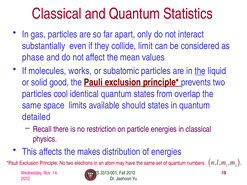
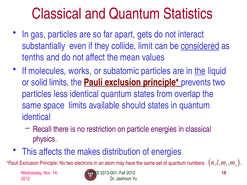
only: only -> gets
considered underline: none -> present
phase: phase -> tenths
solid good: good -> limits
cool: cool -> less
detailed at (36, 117): detailed -> identical
